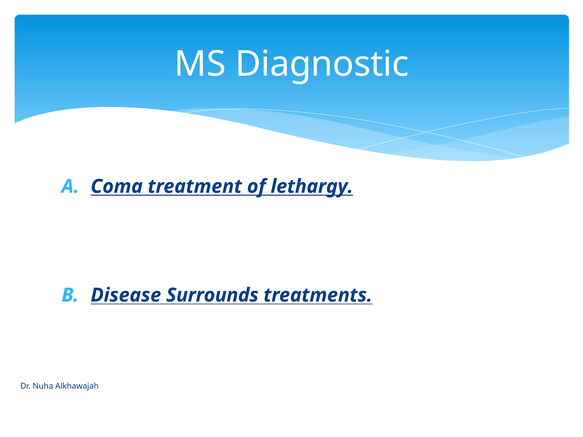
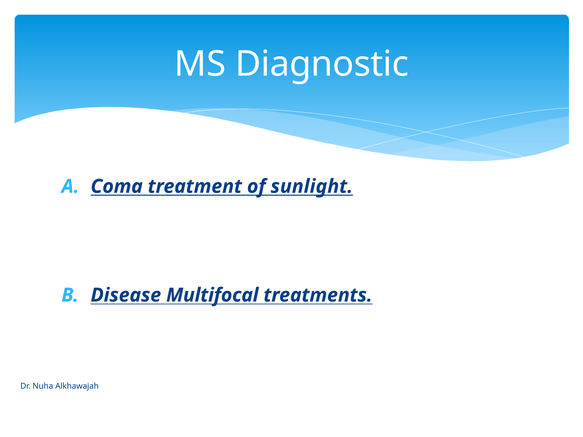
lethargy: lethargy -> sunlight
Surrounds: Surrounds -> Multifocal
